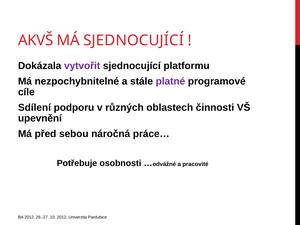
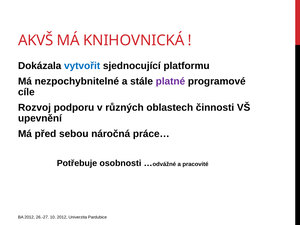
MÁ SJEDNOCUJÍCÍ: SJEDNOCUJÍCÍ -> KNIHOVNICKÁ
vytvořit colour: purple -> blue
Sdílení: Sdílení -> Rozvoj
